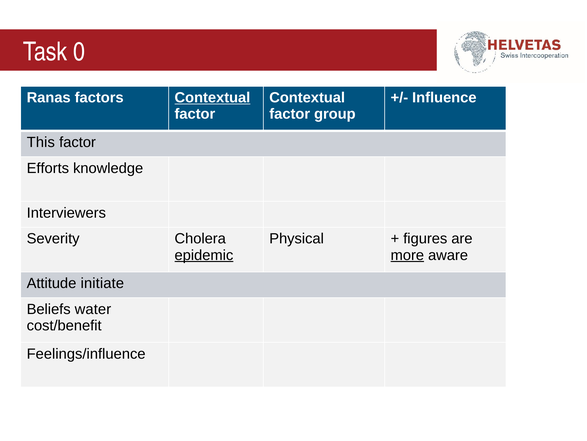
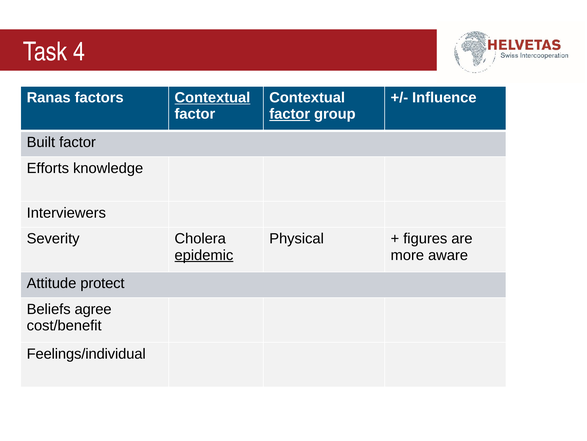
0: 0 -> 4
factor at (290, 114) underline: none -> present
This: This -> Built
more underline: present -> none
initiate: initiate -> protect
water: water -> agree
Feelings/influence: Feelings/influence -> Feelings/individual
